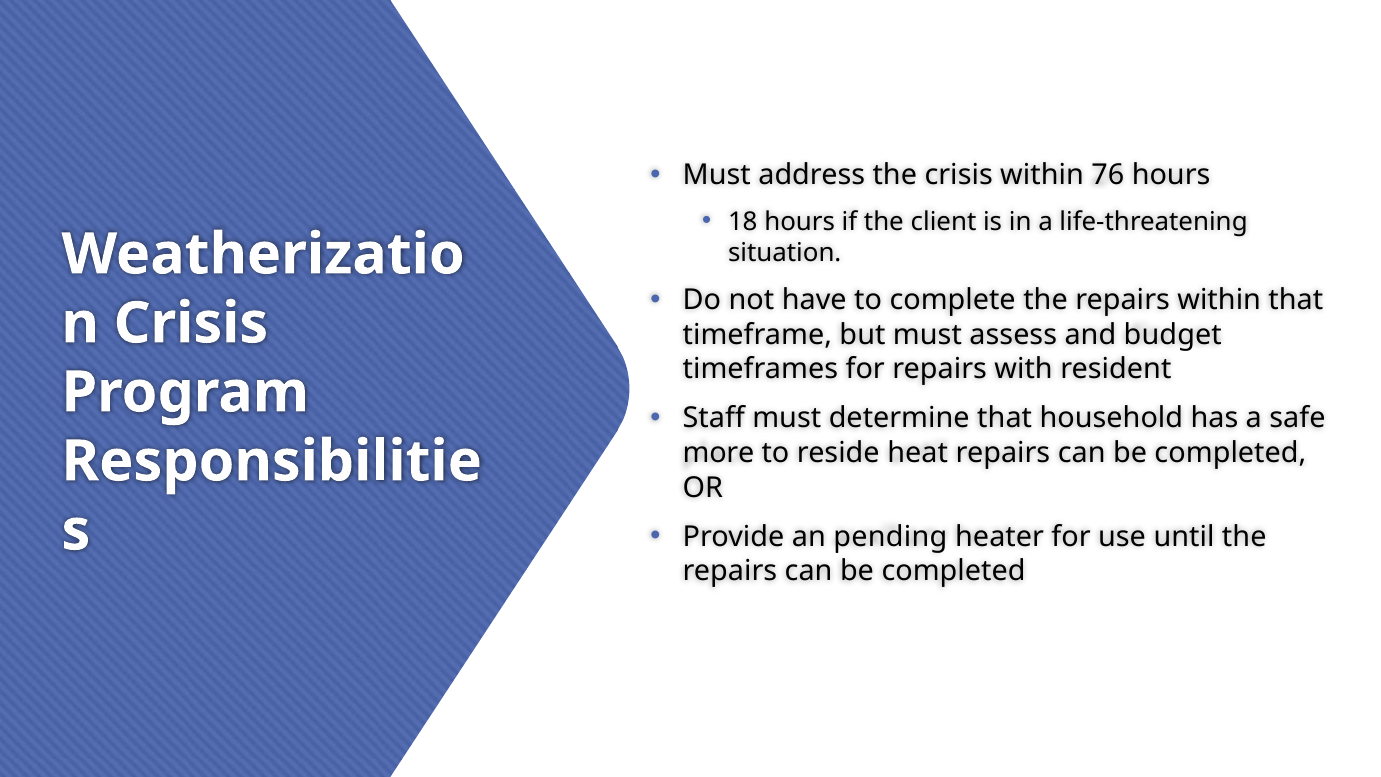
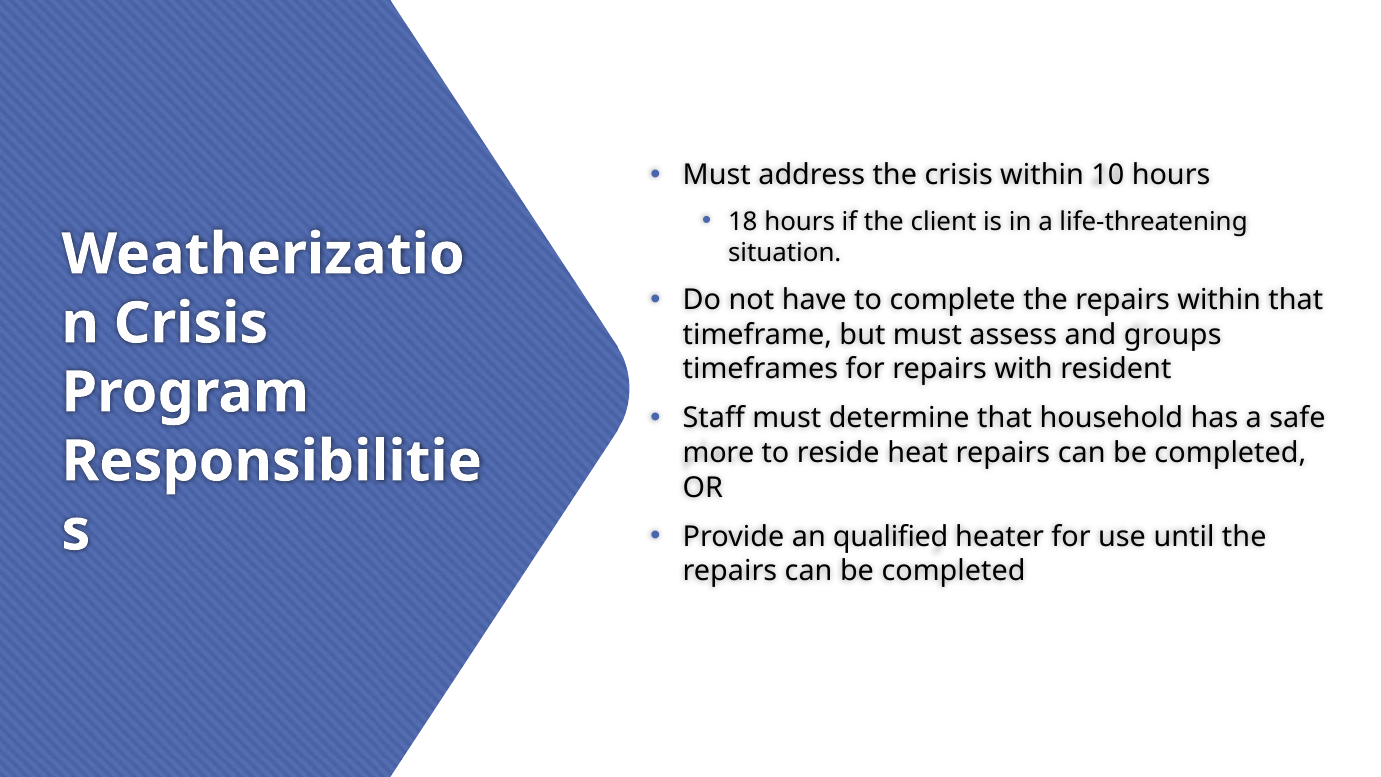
76: 76 -> 10
budget: budget -> groups
pending: pending -> qualified
